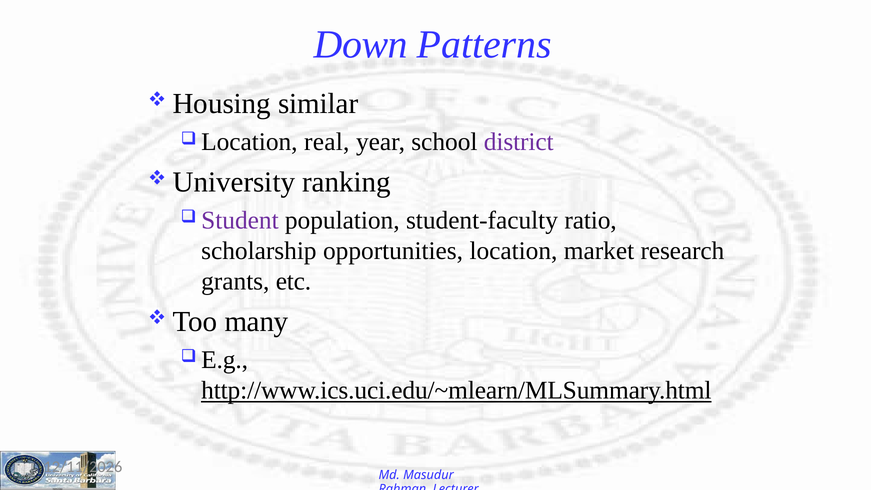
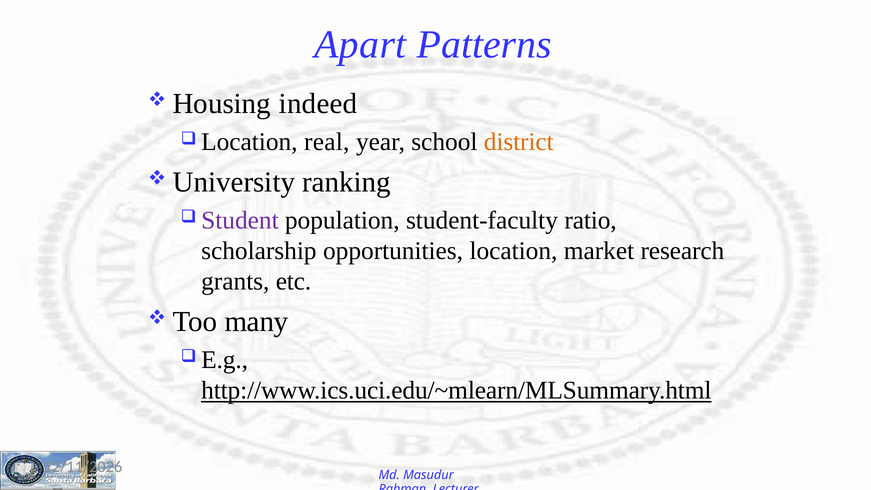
Down: Down -> Apart
similar: similar -> indeed
district colour: purple -> orange
